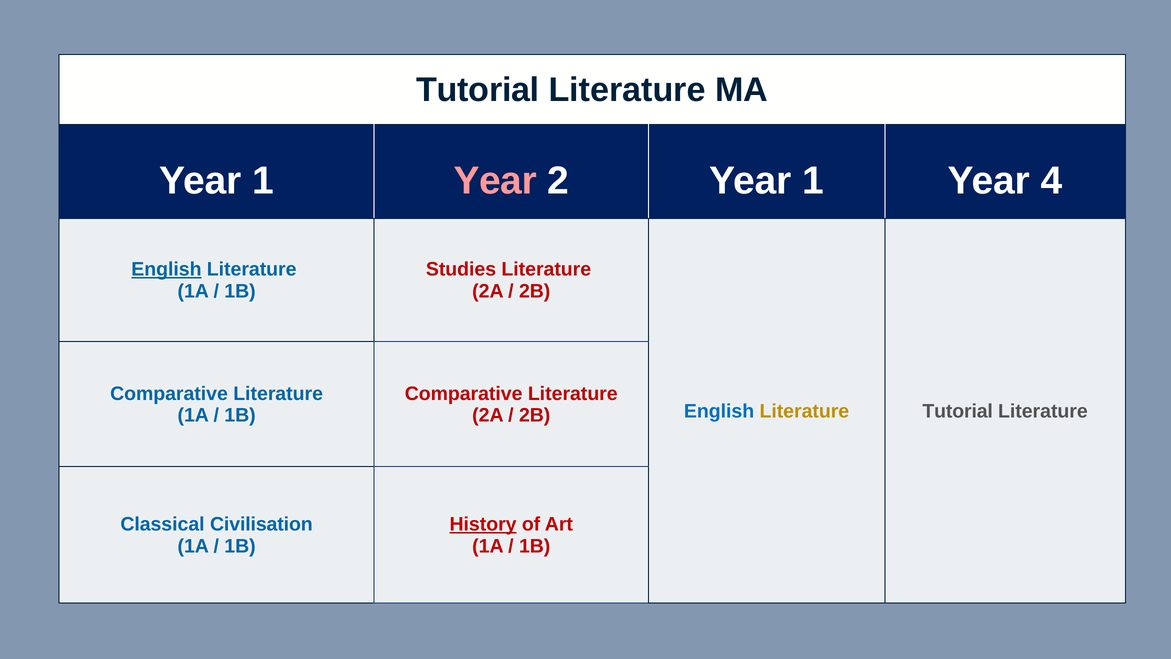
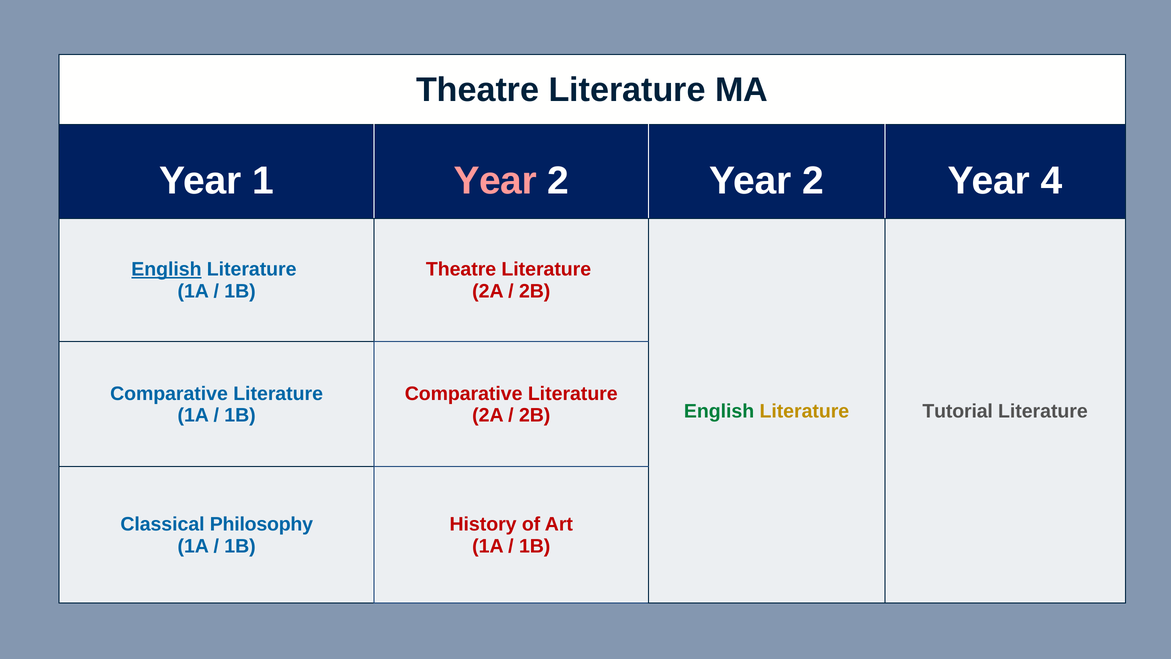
Tutorial at (478, 90): Tutorial -> Theatre
2 Year 1: 1 -> 2
Studies at (461, 269): Studies -> Theatre
English at (719, 411) colour: blue -> green
Civilisation: Civilisation -> Philosophy
History underline: present -> none
